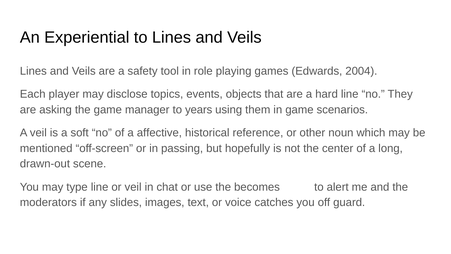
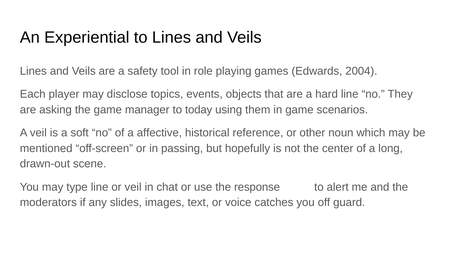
years: years -> today
becomes: becomes -> response
